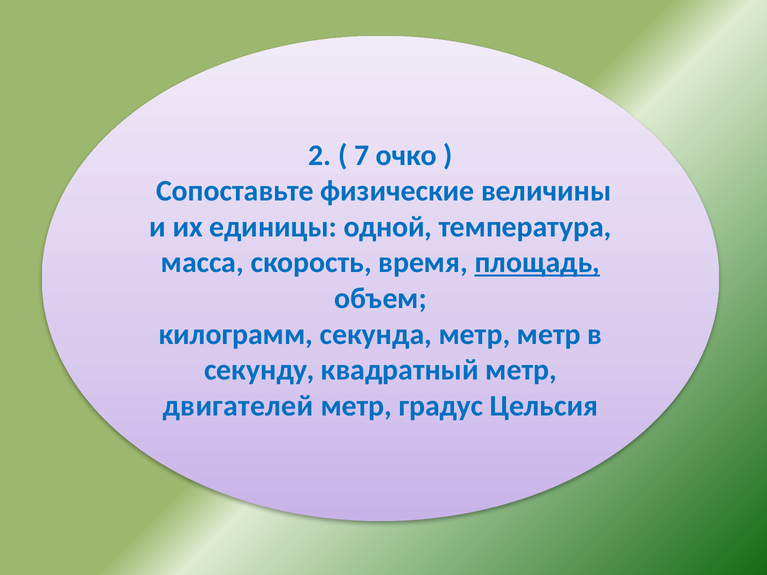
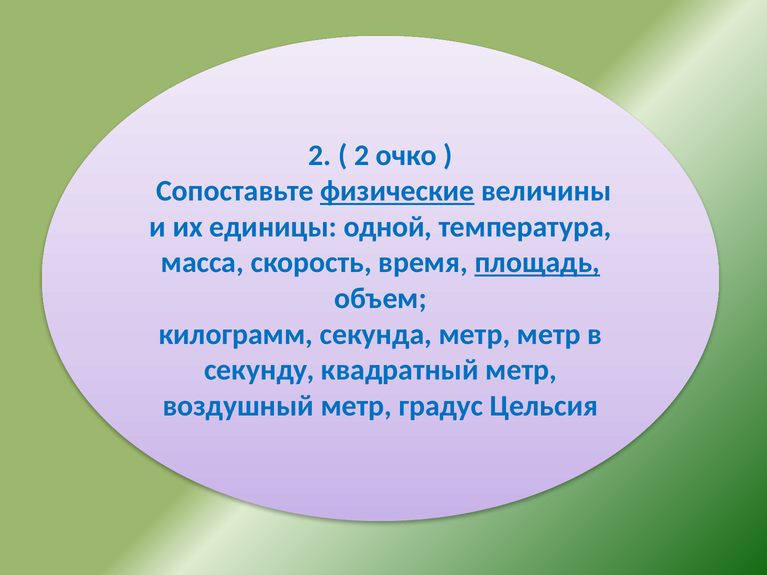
7 at (362, 155): 7 -> 2
физические underline: none -> present
двигателей: двигателей -> воздушный
